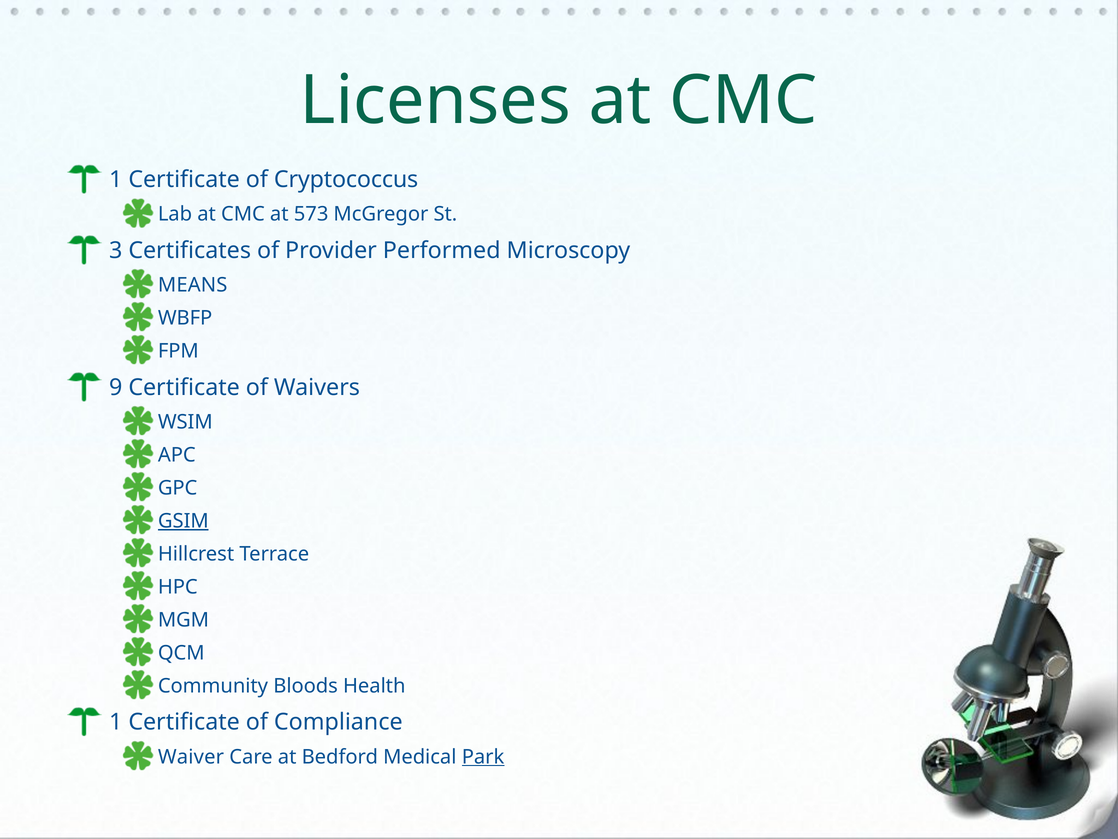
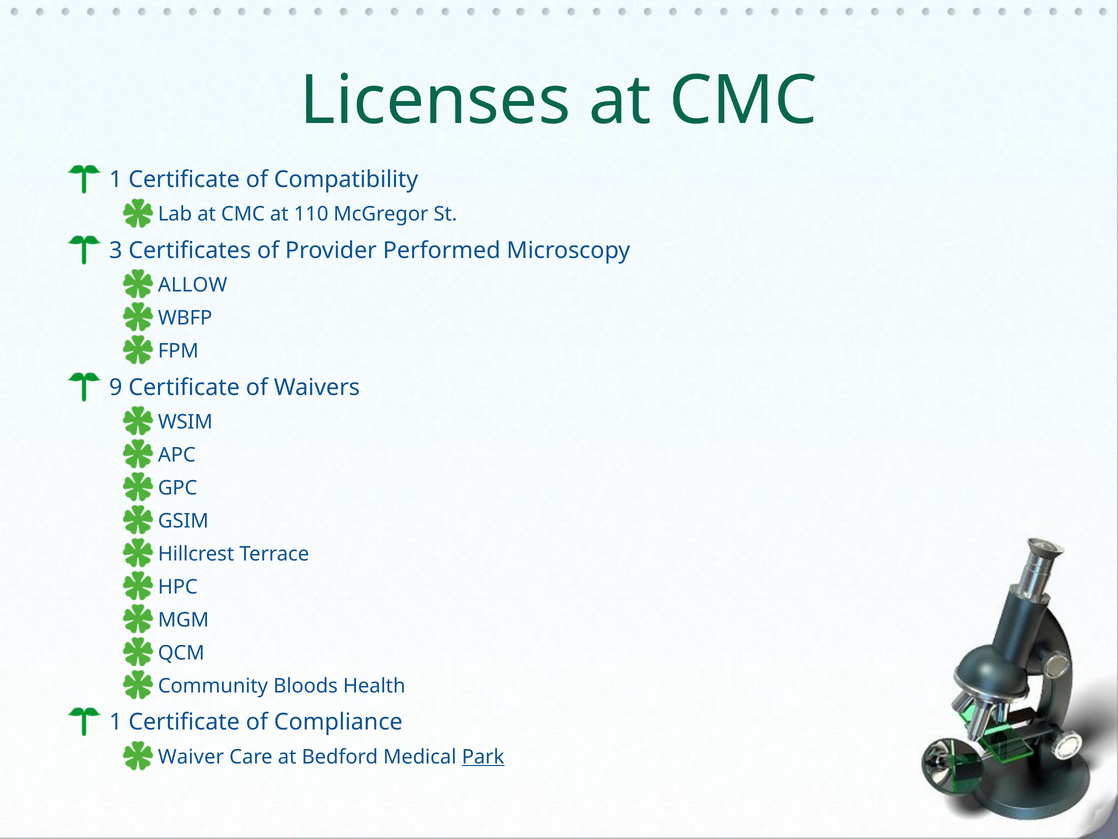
Cryptococcus: Cryptococcus -> Compatibility
573: 573 -> 110
MEANS: MEANS -> ALLOW
GSIM underline: present -> none
